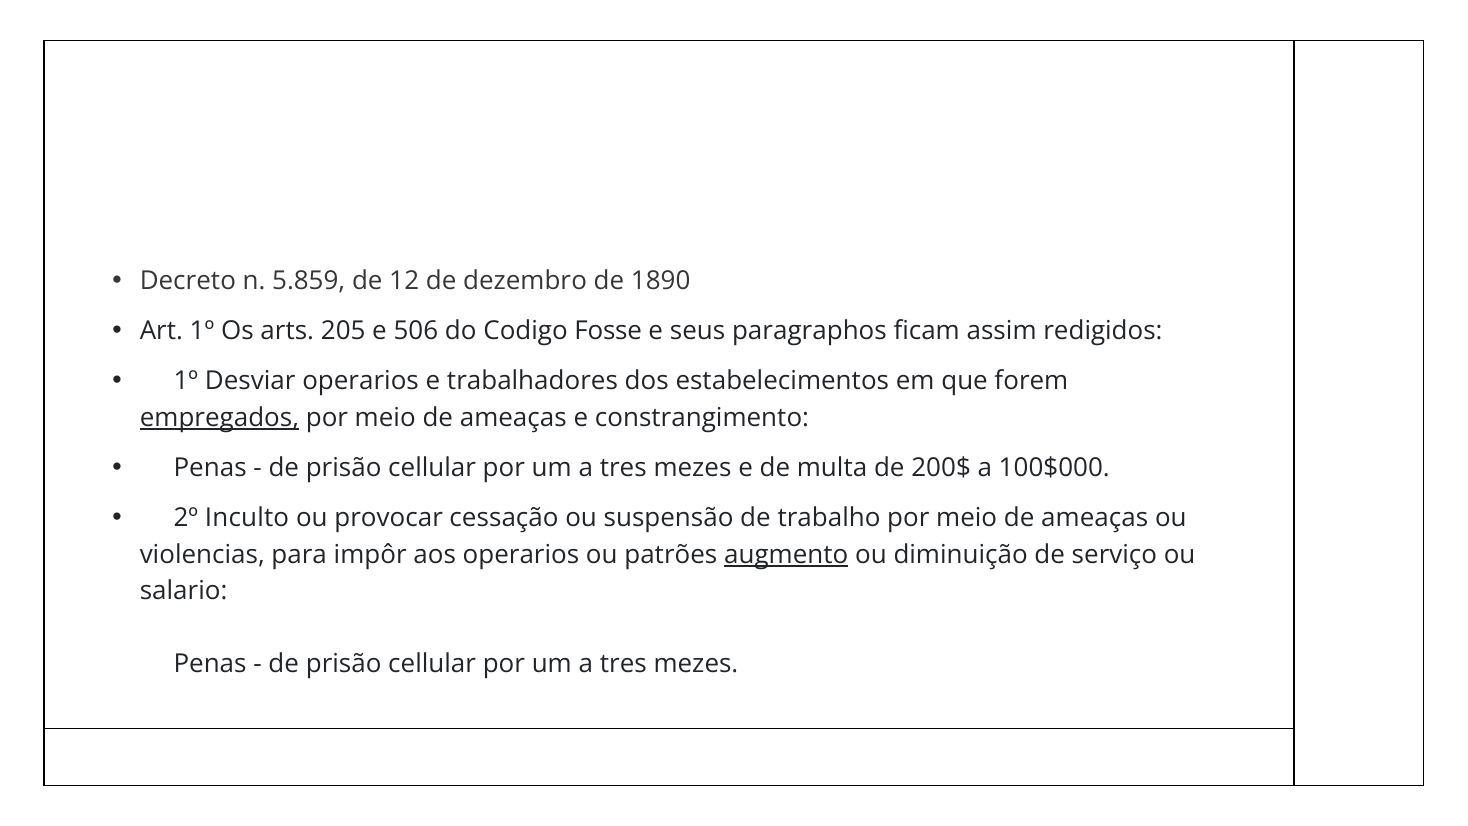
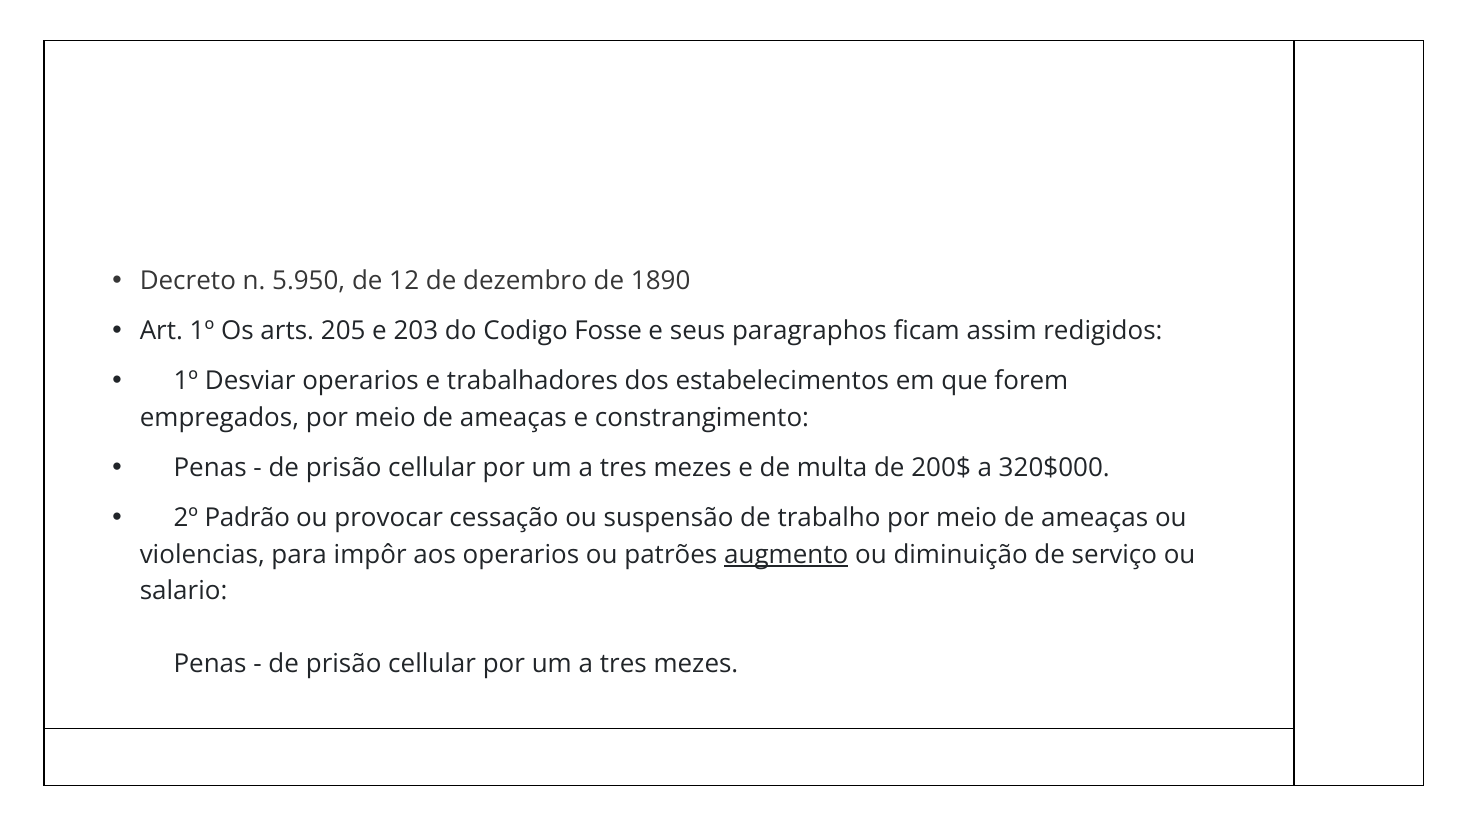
5.859: 5.859 -> 5.950
506: 506 -> 203
empregados underline: present -> none
100$000: 100$000 -> 320$000
Inculto: Inculto -> Padrão
